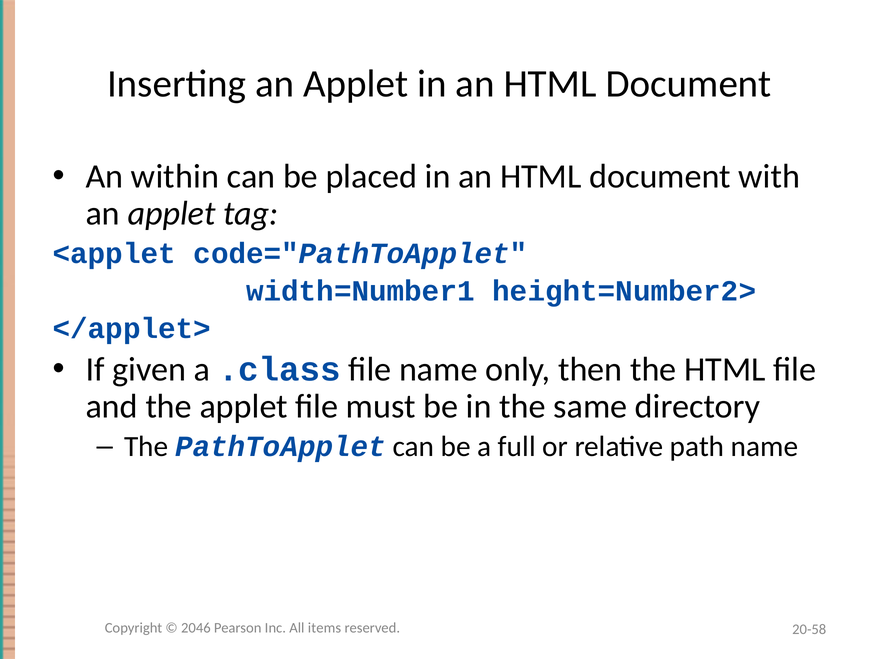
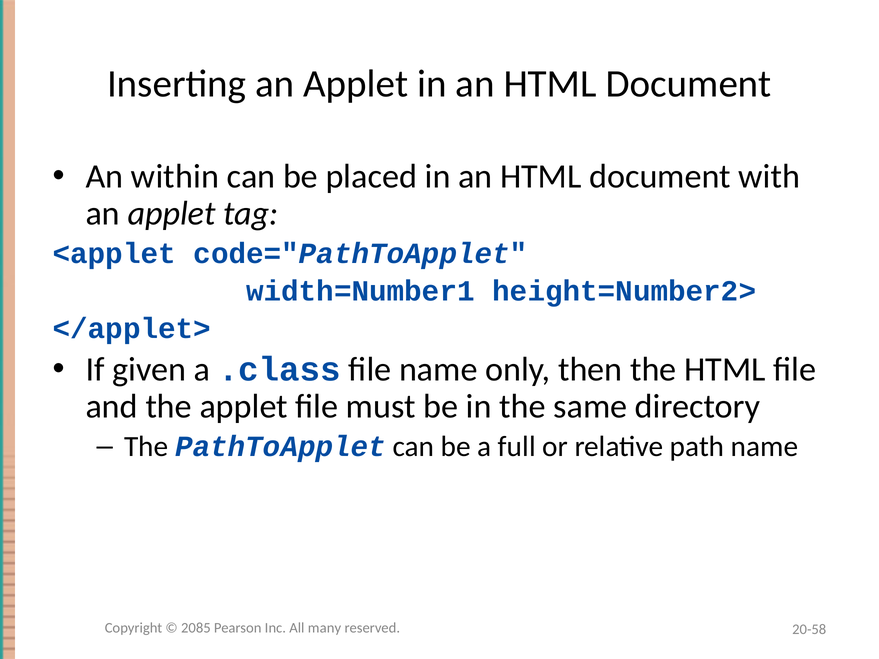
2046: 2046 -> 2085
items: items -> many
